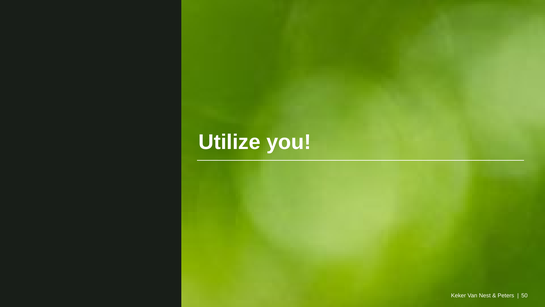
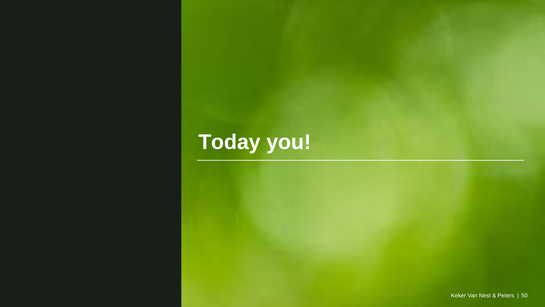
Utilize: Utilize -> Today
